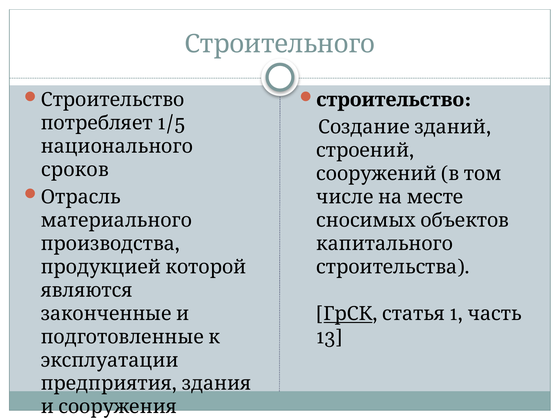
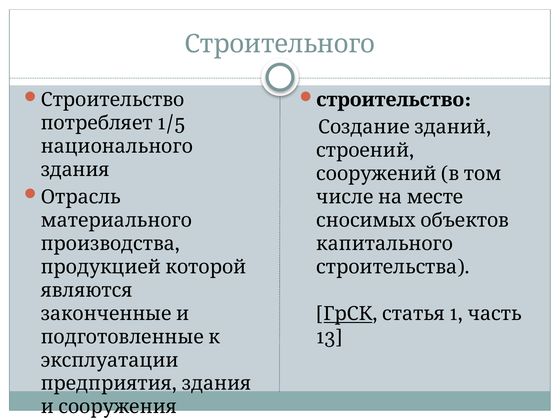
сроков at (75, 170): сроков -> здания
